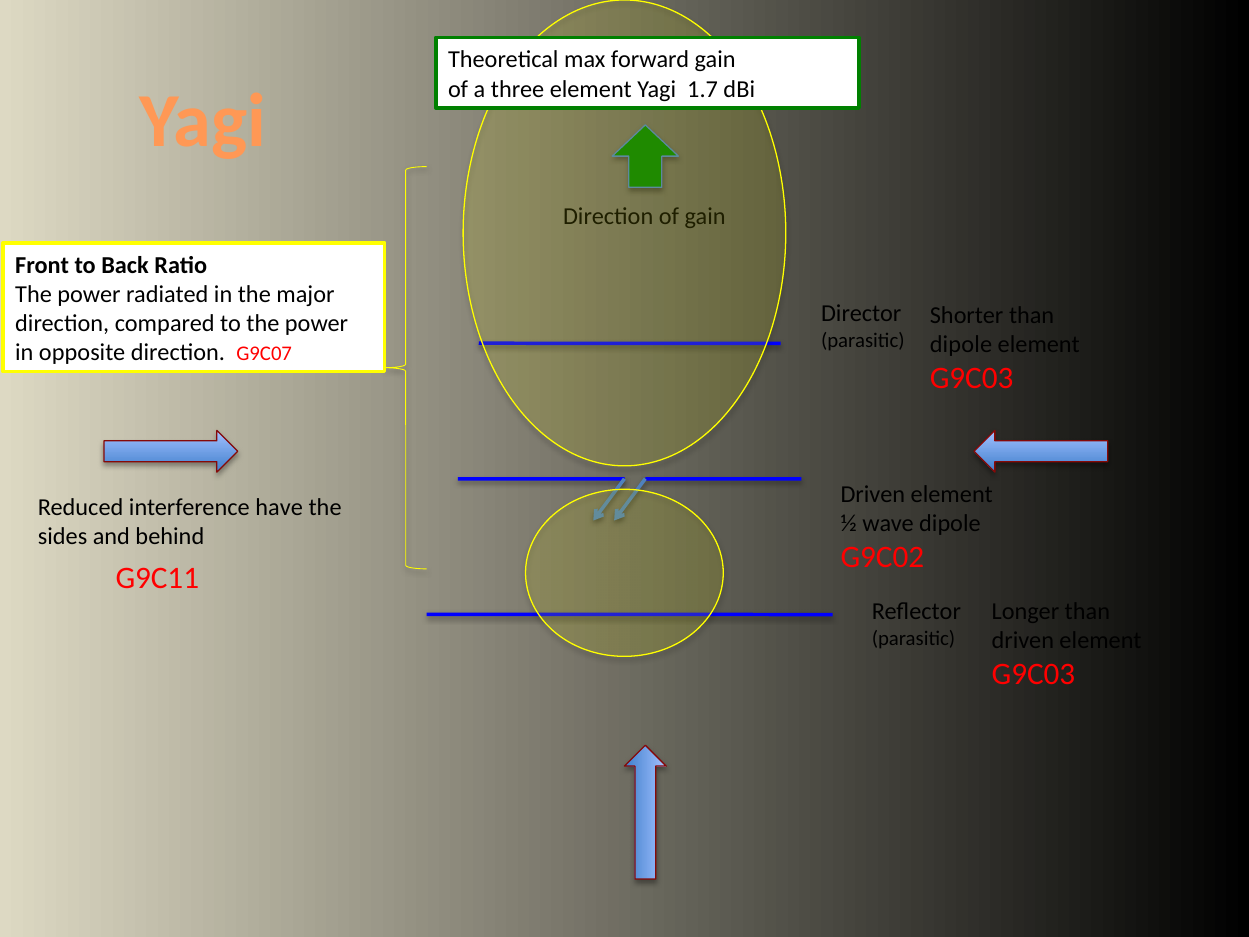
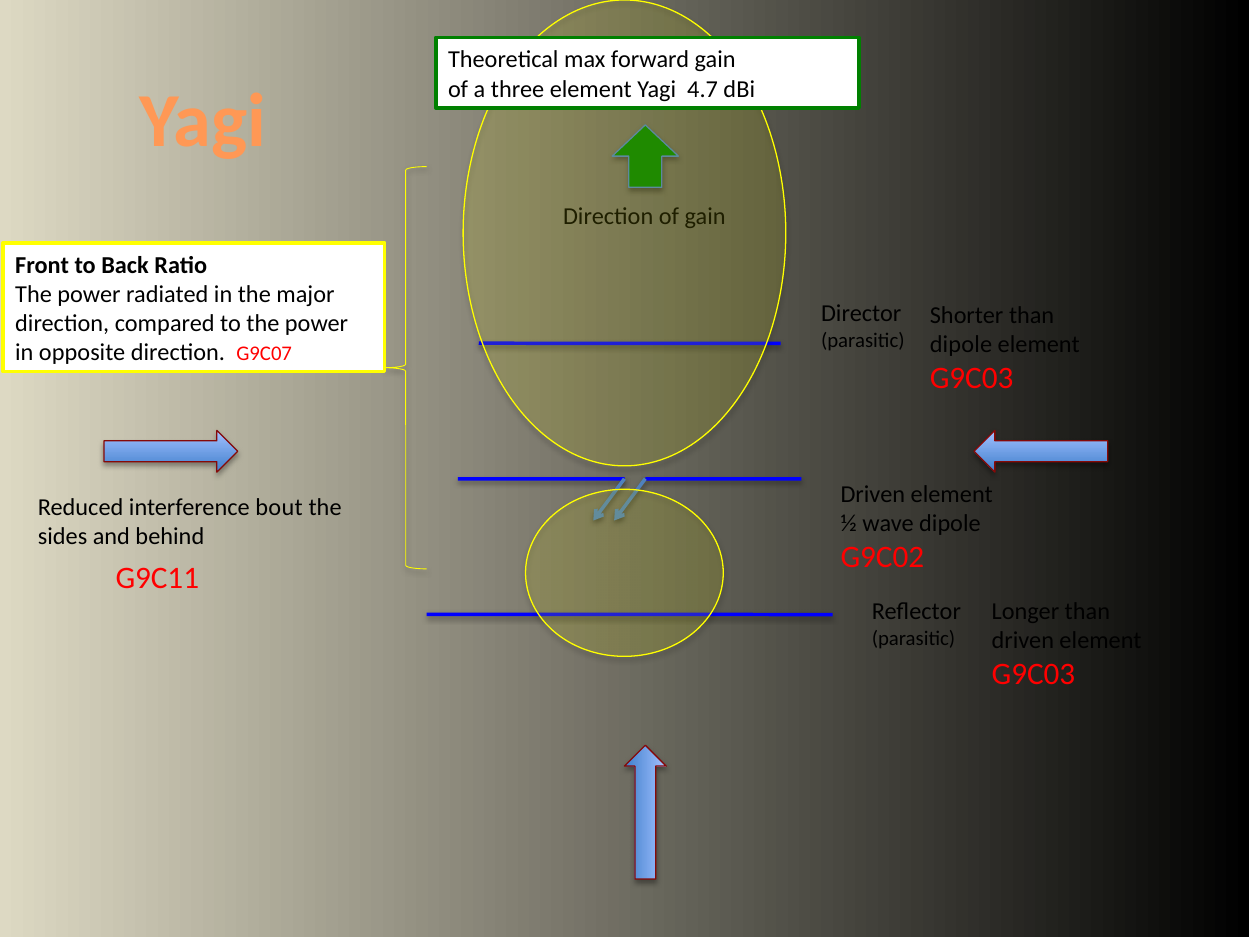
1.7: 1.7 -> 4.7
have: have -> bout
